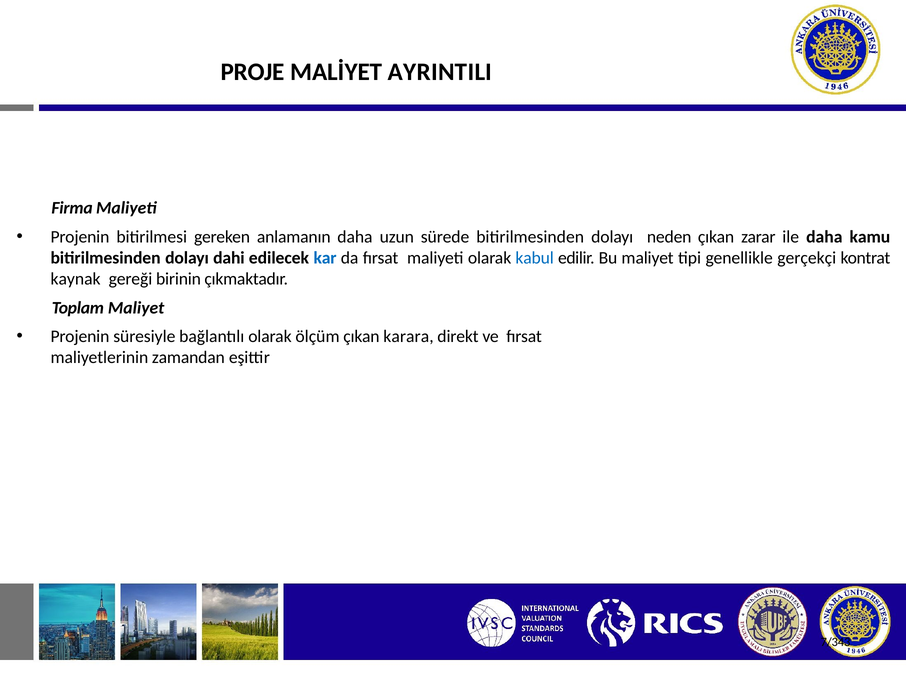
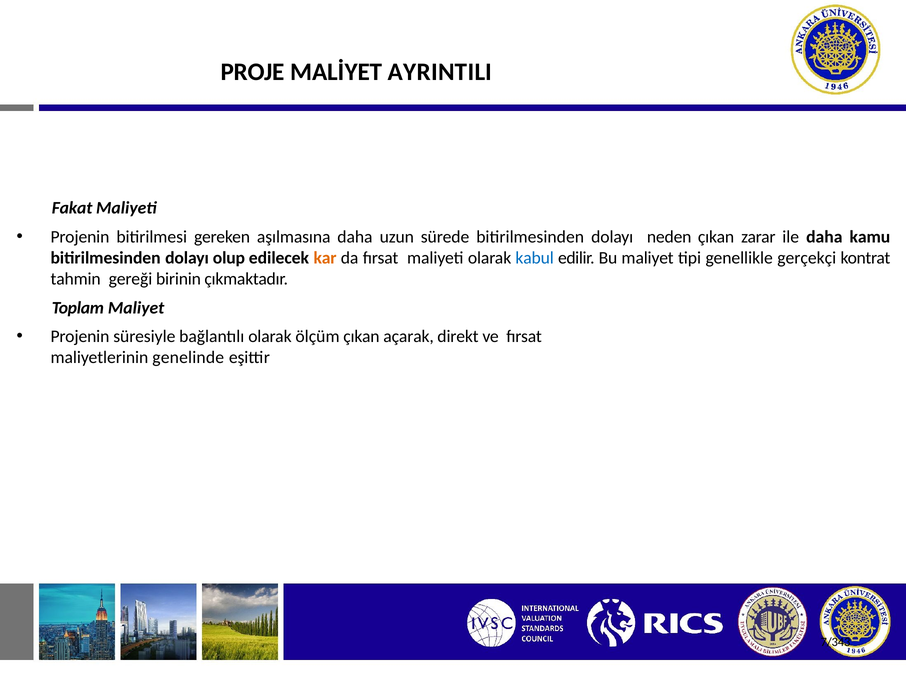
Firma: Firma -> Fakat
anlamanın: anlamanın -> aşılmasına
dahi: dahi -> olup
kar colour: blue -> orange
kaynak: kaynak -> tahmin
karara: karara -> açarak
zamandan: zamandan -> genelinde
